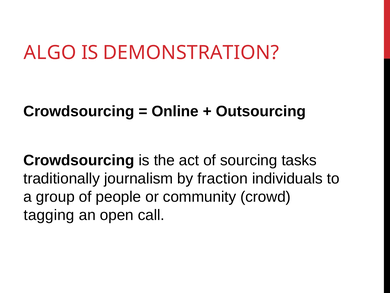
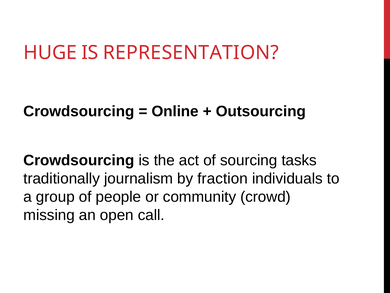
ALGO: ALGO -> HUGE
DEMONSTRATION: DEMONSTRATION -> REPRESENTATION
tagging: tagging -> missing
